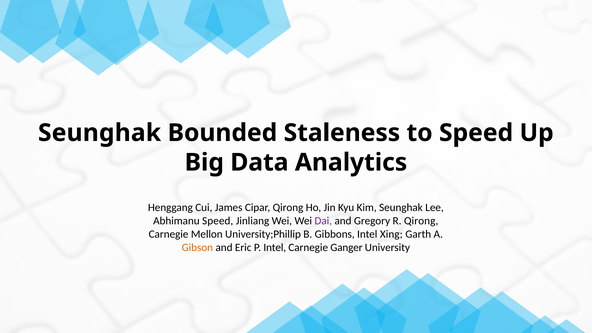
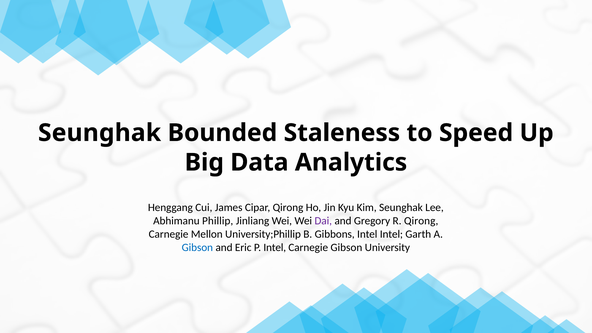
Abhimanu Speed: Speed -> Phillip
Intel Xing: Xing -> Intel
Gibson at (197, 247) colour: orange -> blue
Carnegie Ganger: Ganger -> Gibson
